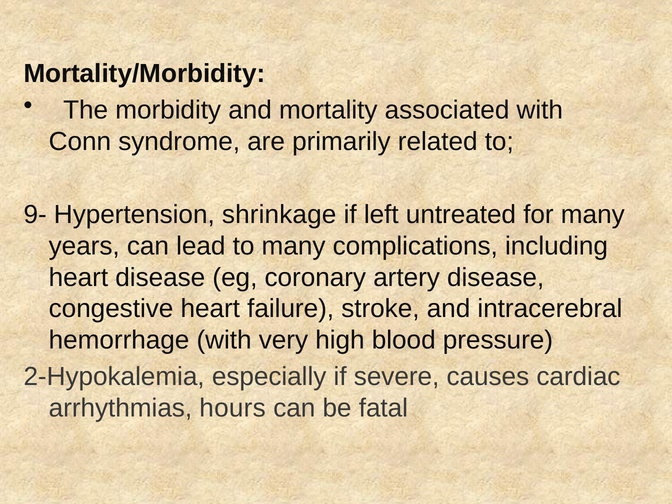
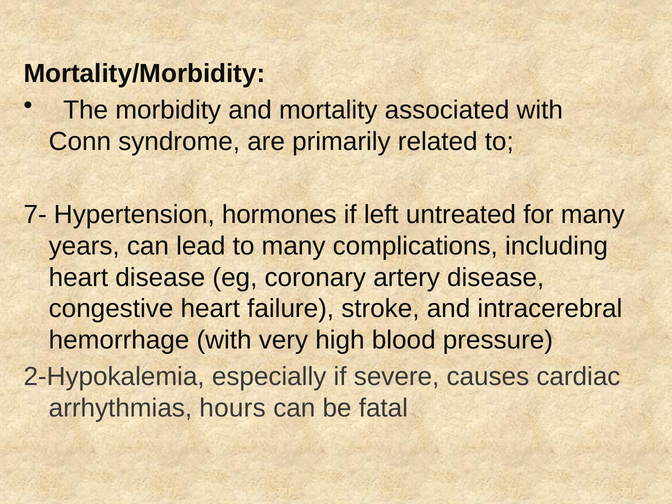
9-: 9- -> 7-
shrinkage: shrinkage -> hormones
